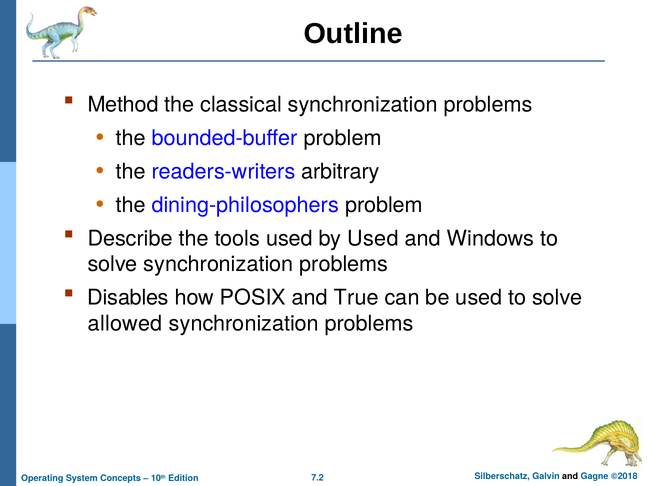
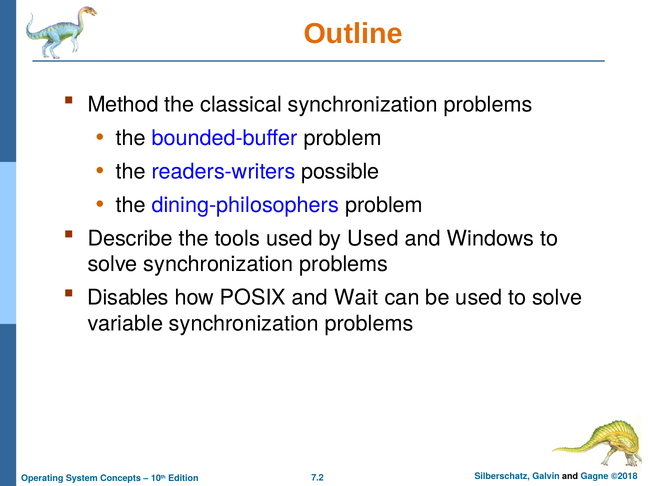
Outline colour: black -> orange
arbitrary: arbitrary -> possible
True: True -> Wait
allowed: allowed -> variable
